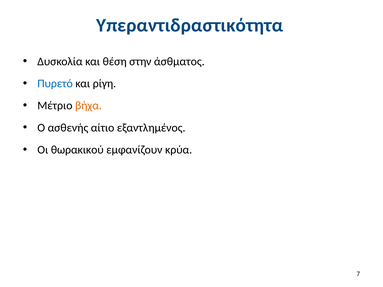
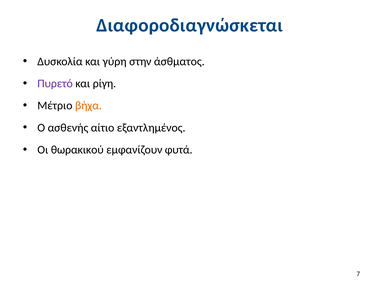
Υπεραντιδραστικότητα: Υπεραντιδραστικότητα -> Διαφοροδιαγνώσκεται
θέση: θέση -> γύρη
Πυρετό colour: blue -> purple
κρύα: κρύα -> φυτά
